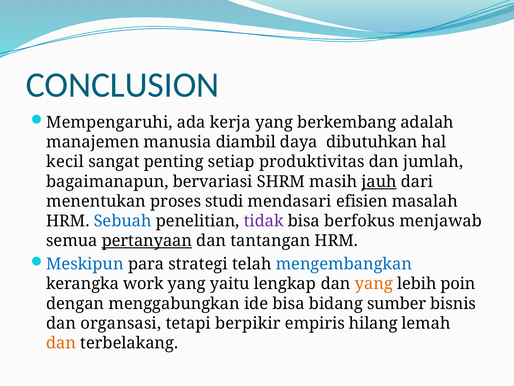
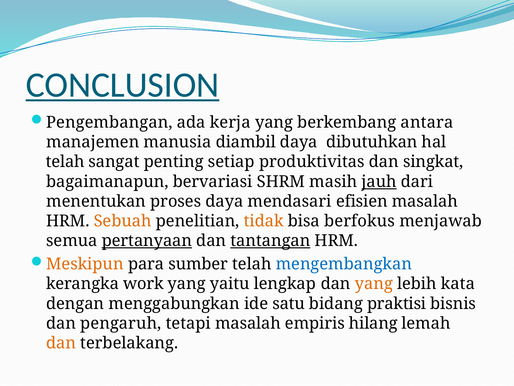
CONCLUSION underline: none -> present
Mempengaruhi: Mempengaruhi -> Pengembangan
adalah: adalah -> antara
kecil at (65, 162): kecil -> telah
jumlah: jumlah -> singkat
proses studi: studi -> daya
Sebuah colour: blue -> orange
tidak colour: purple -> orange
tantangan underline: none -> present
Meskipun colour: blue -> orange
strategi: strategi -> sumber
poin: poin -> kata
ide bisa: bisa -> satu
sumber: sumber -> praktisi
organsasi: organsasi -> pengaruh
tetapi berpikir: berpikir -> masalah
